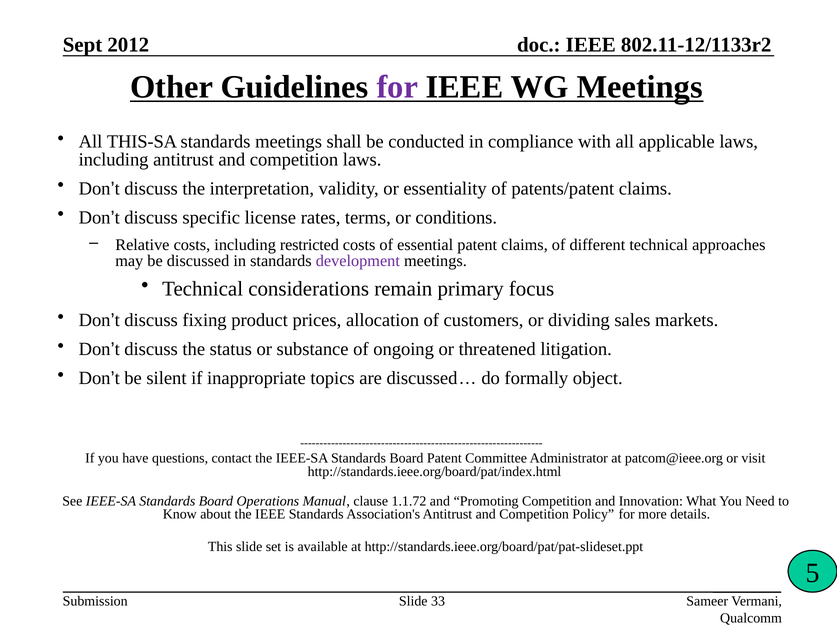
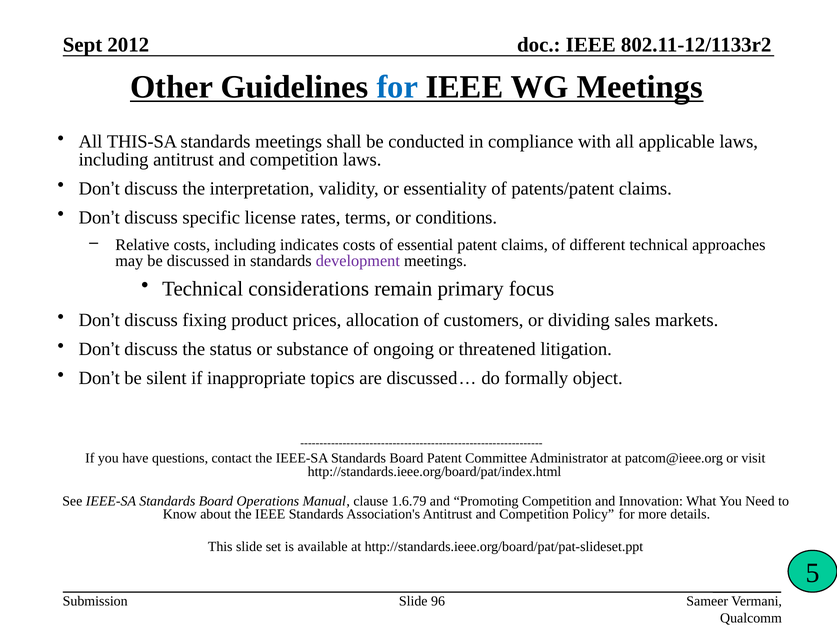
for at (397, 87) colour: purple -> blue
restricted: restricted -> indicates
1.1.72: 1.1.72 -> 1.6.79
33: 33 -> 96
